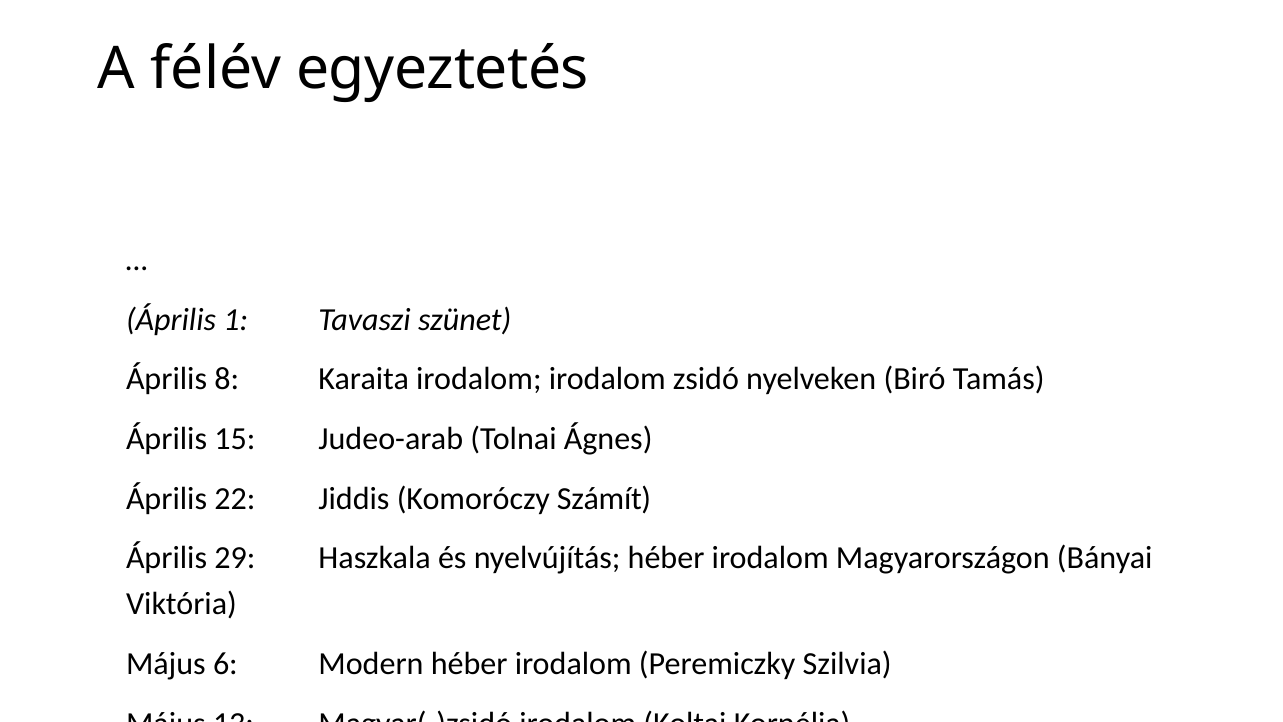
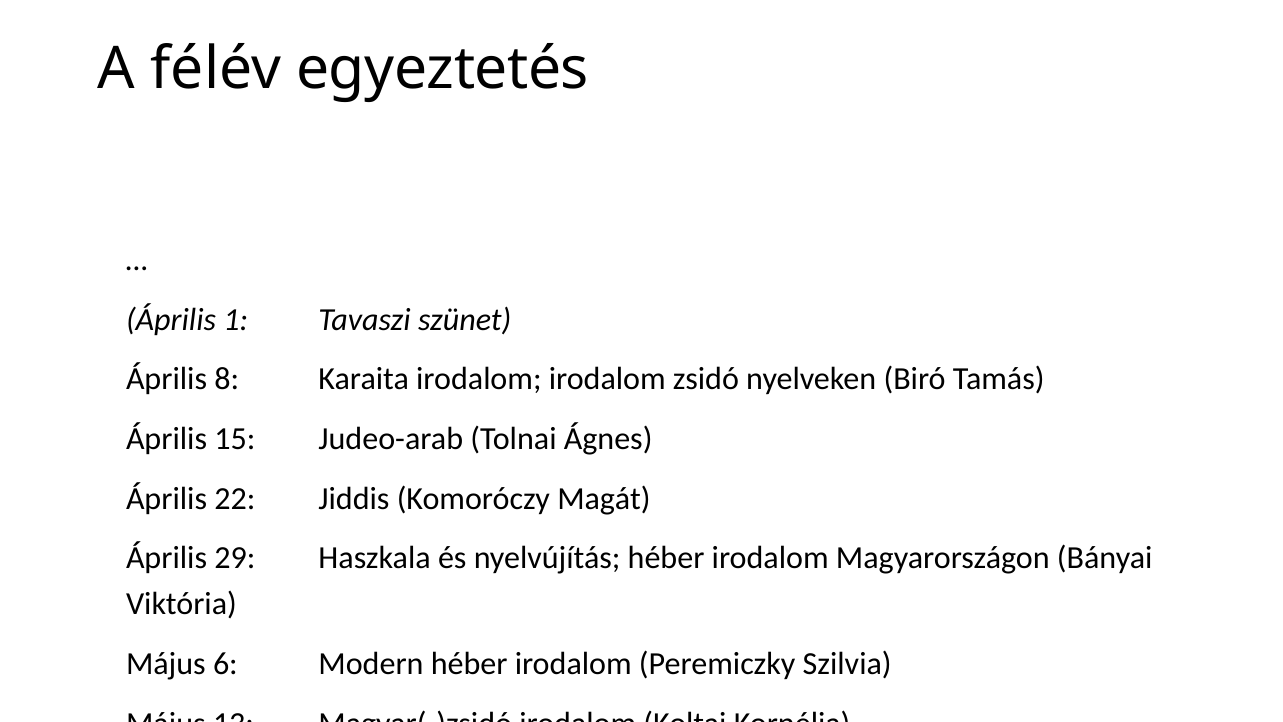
Számít: Számít -> Magát
